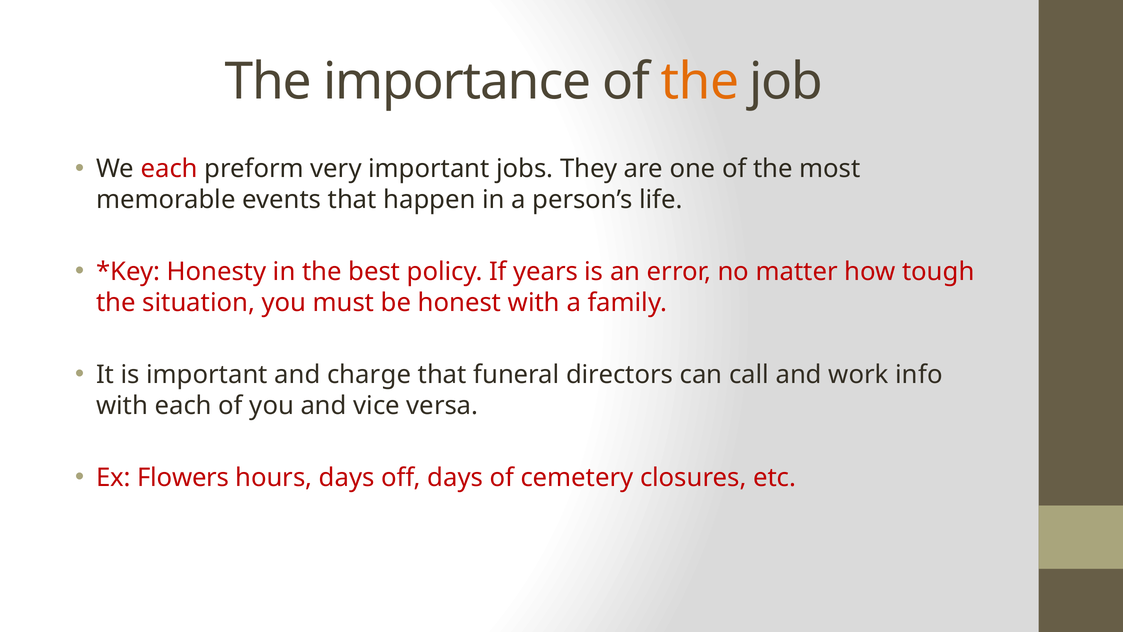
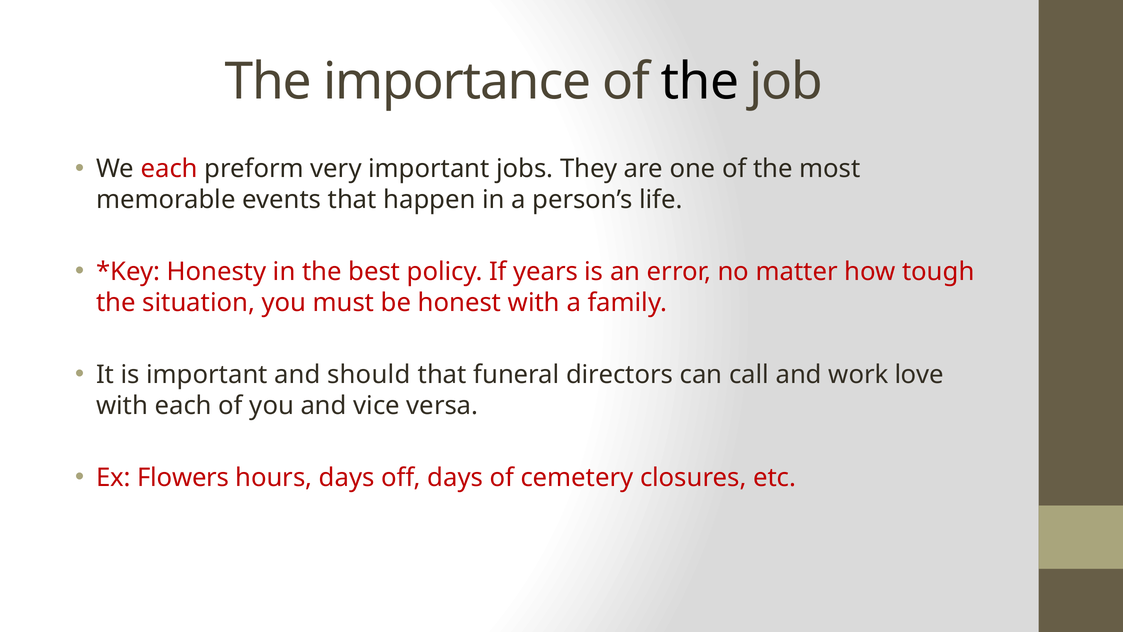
the at (700, 82) colour: orange -> black
charge: charge -> should
info: info -> love
